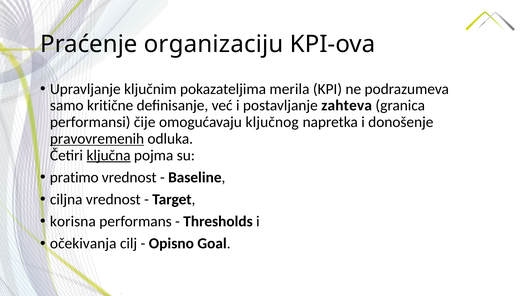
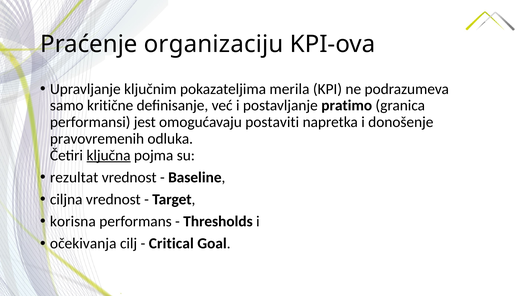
zahteva: zahteva -> pratimo
čije: čije -> jest
ključnog: ključnog -> postaviti
pravovremenih underline: present -> none
pratimo: pratimo -> rezultat
Opisno: Opisno -> Critical
